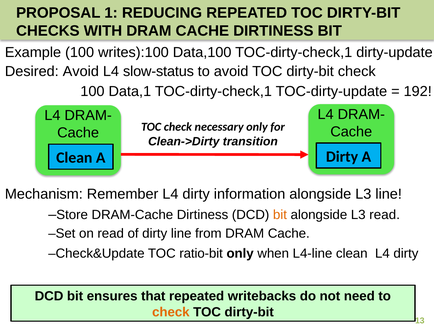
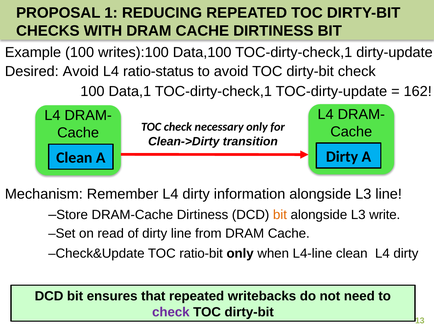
slow-status: slow-status -> ratio-status
192: 192 -> 162
L3 read: read -> write
check at (171, 313) colour: orange -> purple
